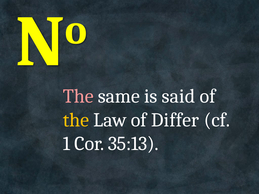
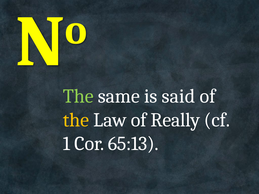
The at (78, 96) colour: pink -> light green
Differ: Differ -> Really
35:13: 35:13 -> 65:13
